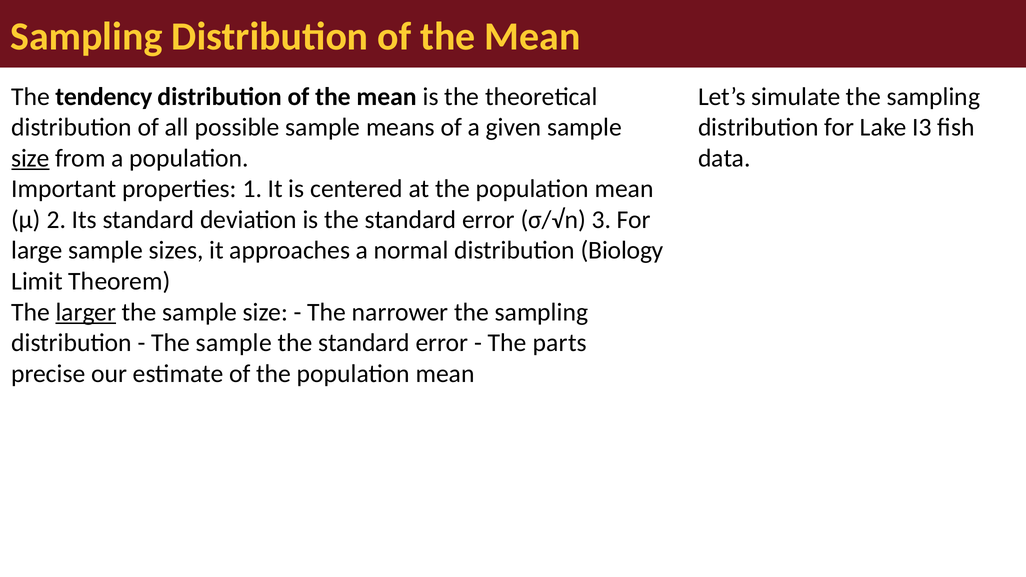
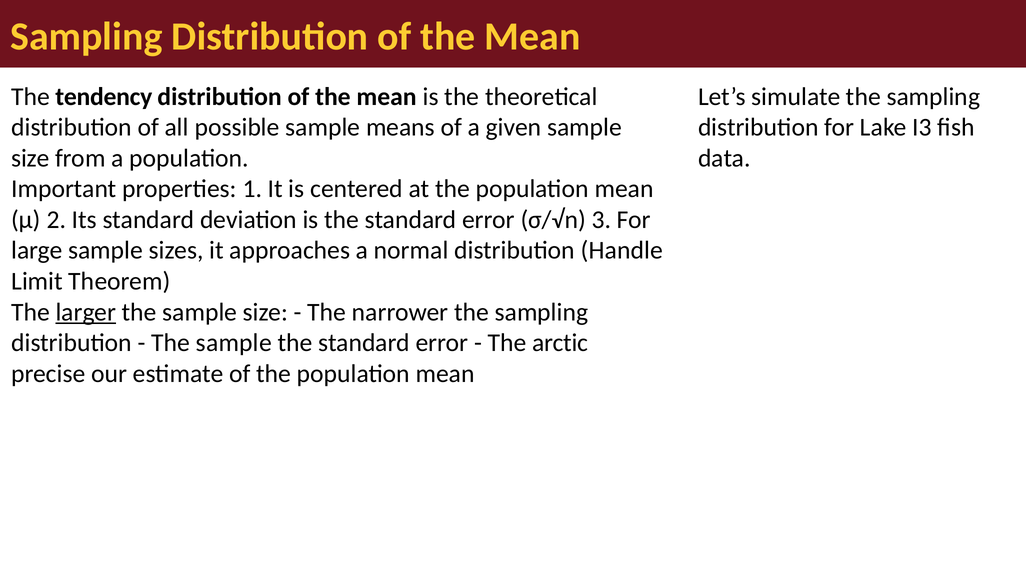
size at (30, 158) underline: present -> none
Biology: Biology -> Handle
parts: parts -> arctic
